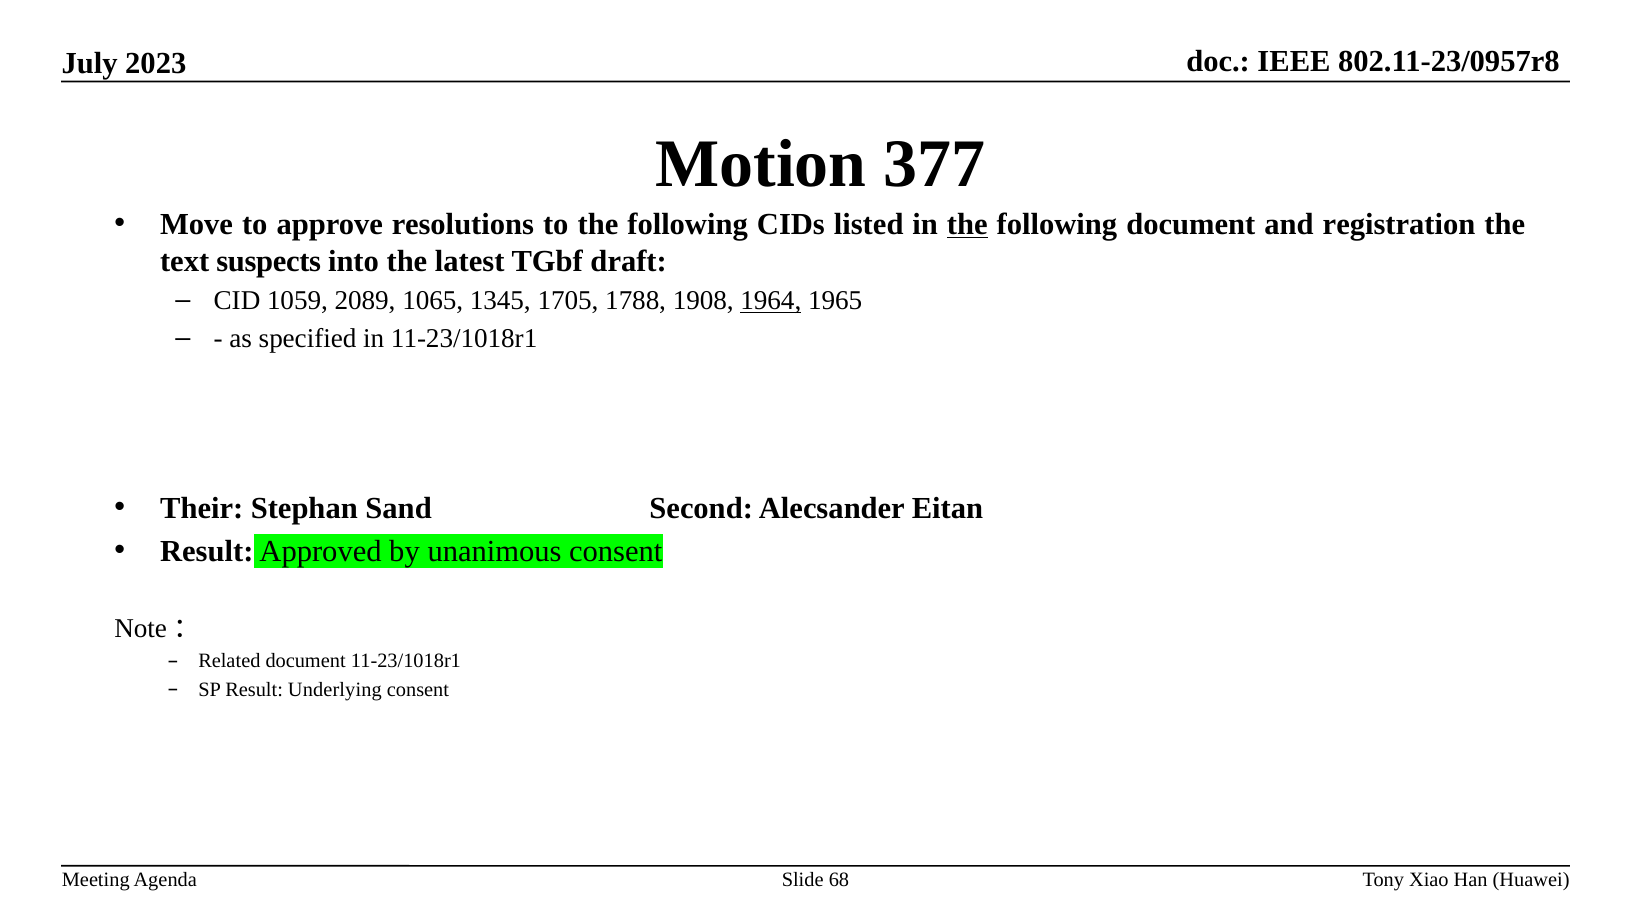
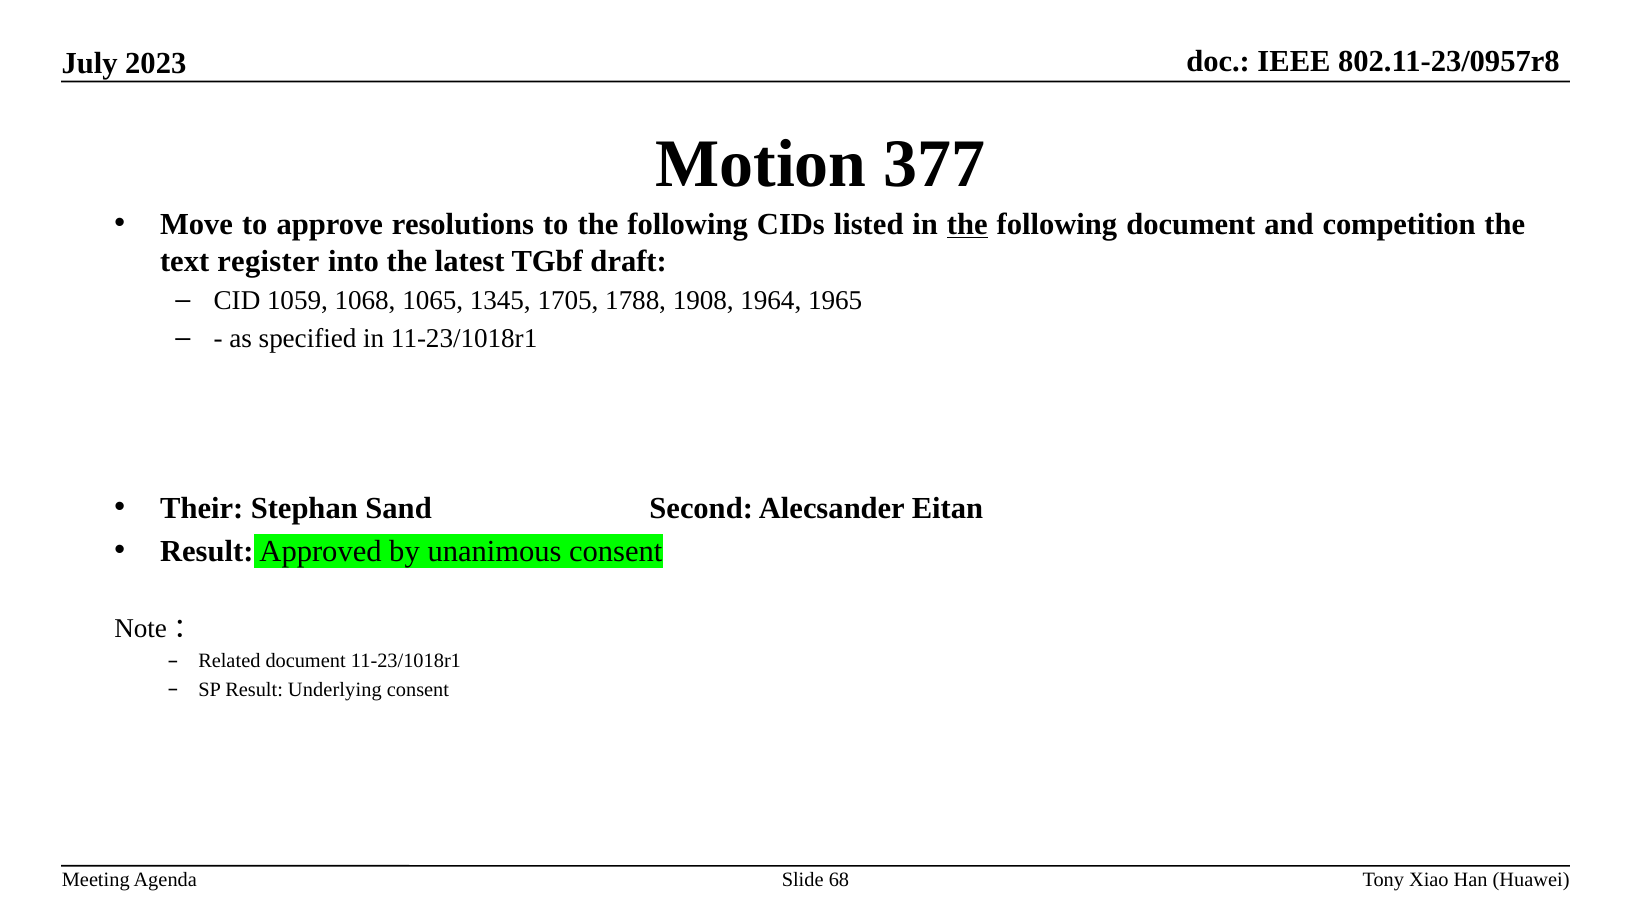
registration: registration -> competition
suspects: suspects -> register
2089: 2089 -> 1068
1964 underline: present -> none
